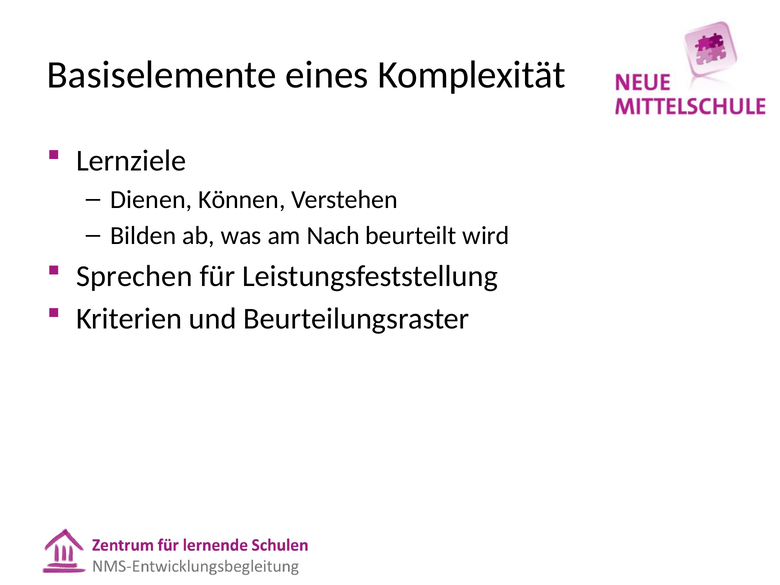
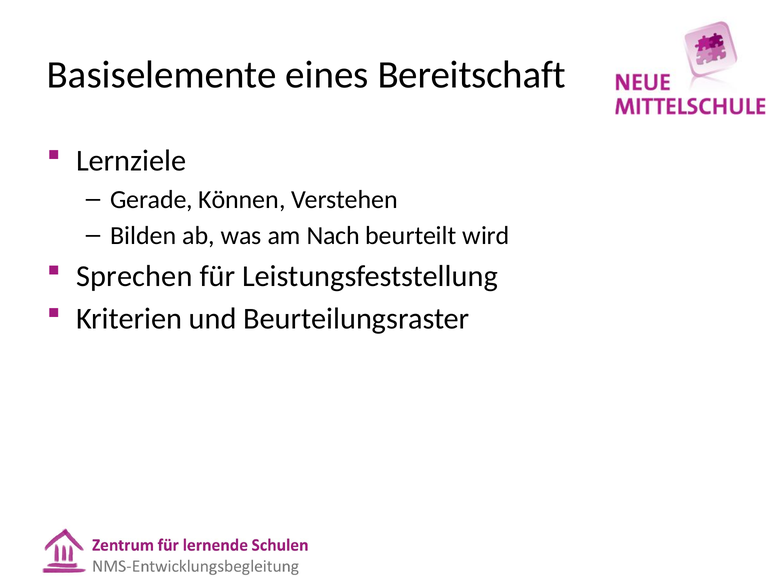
Komplexität: Komplexität -> Bereitschaft
Dienen: Dienen -> Gerade
